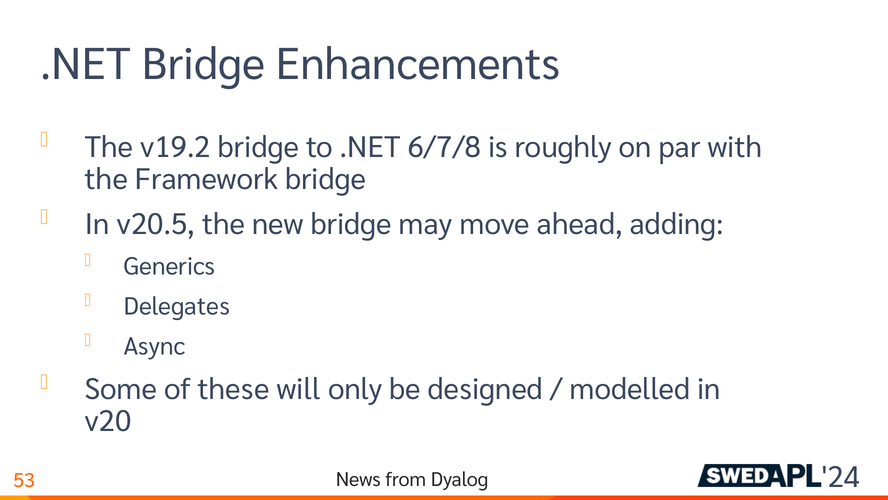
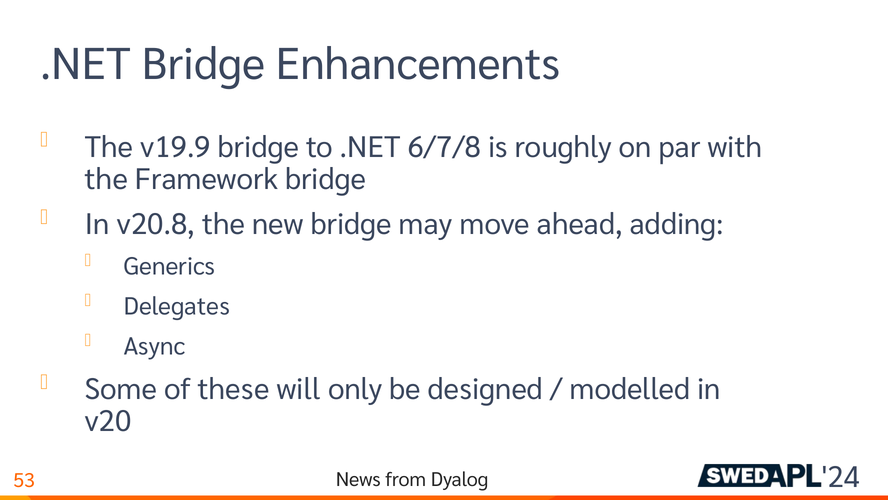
v19.2: v19.2 -> v19.9
v20.5: v20.5 -> v20.8
